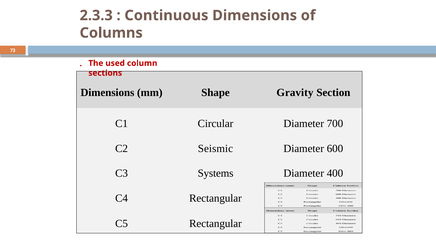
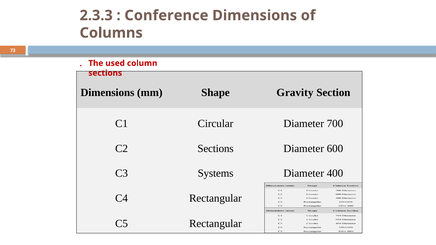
Continuous: Continuous -> Conference
C2 Seismic: Seismic -> Sections
